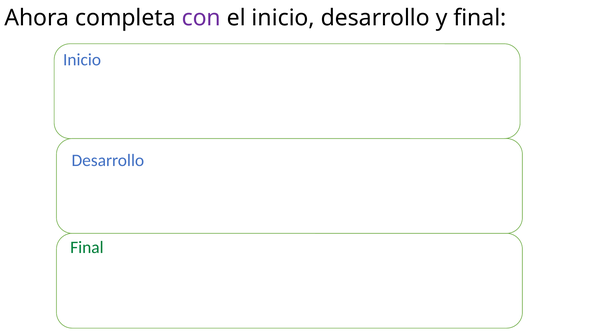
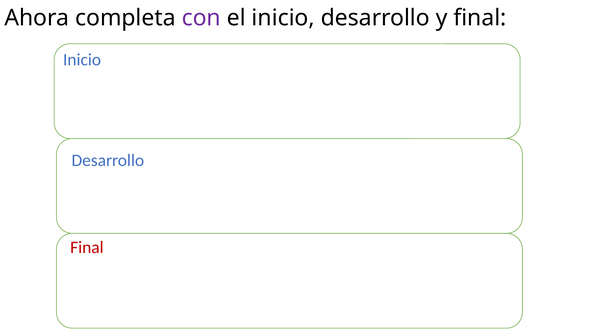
Final at (87, 247) colour: green -> red
